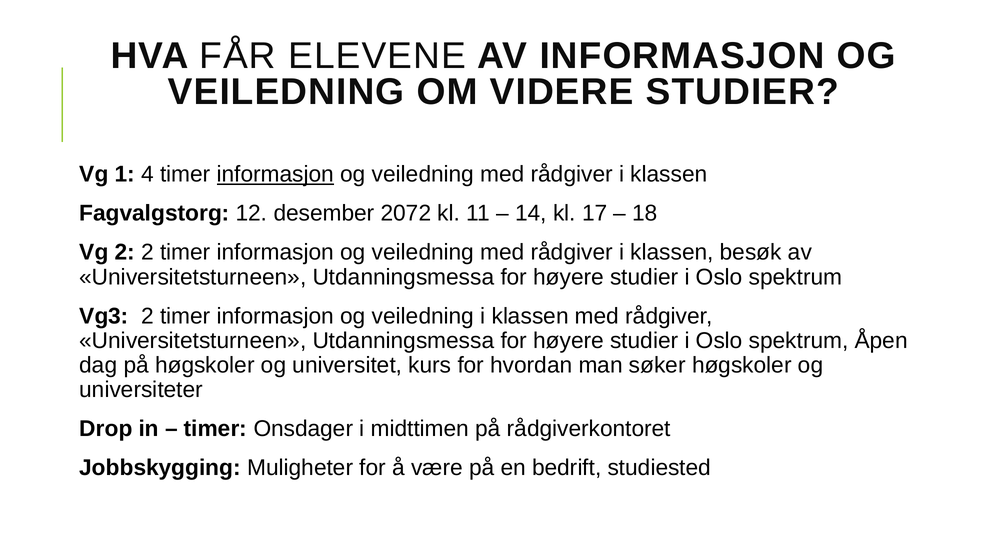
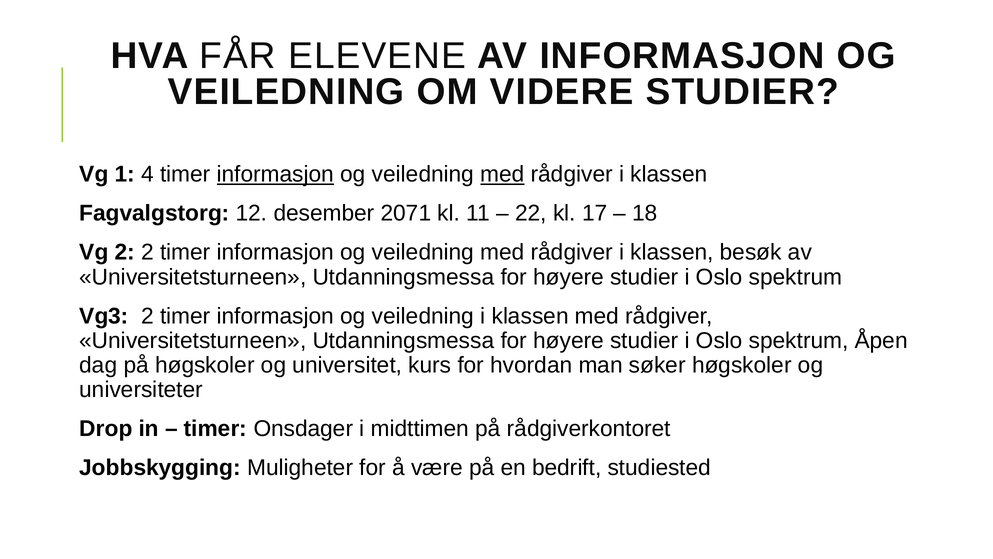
med at (502, 174) underline: none -> present
2072: 2072 -> 2071
14: 14 -> 22
